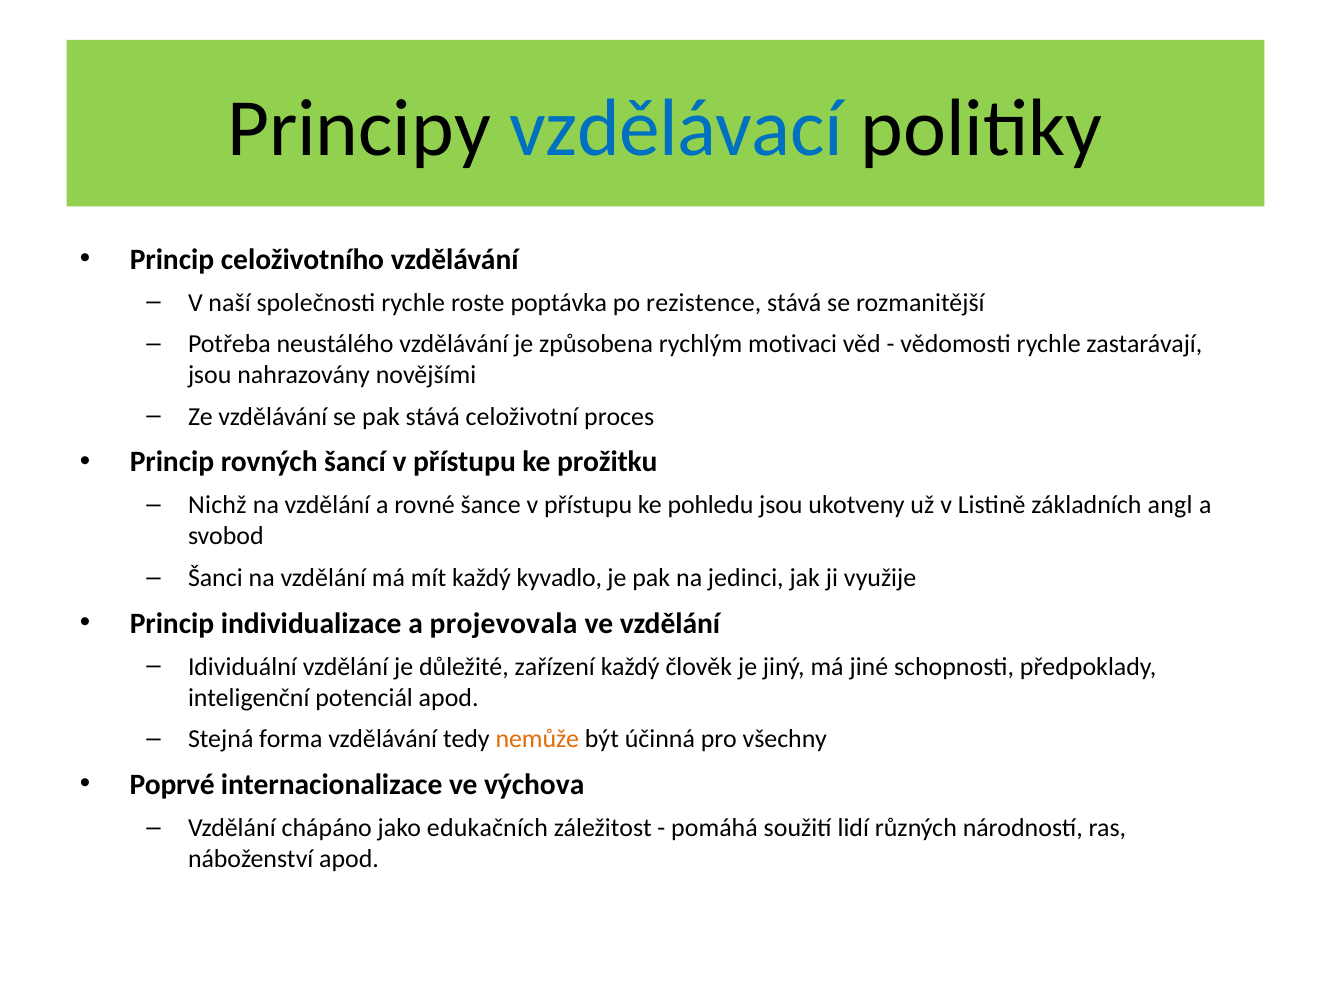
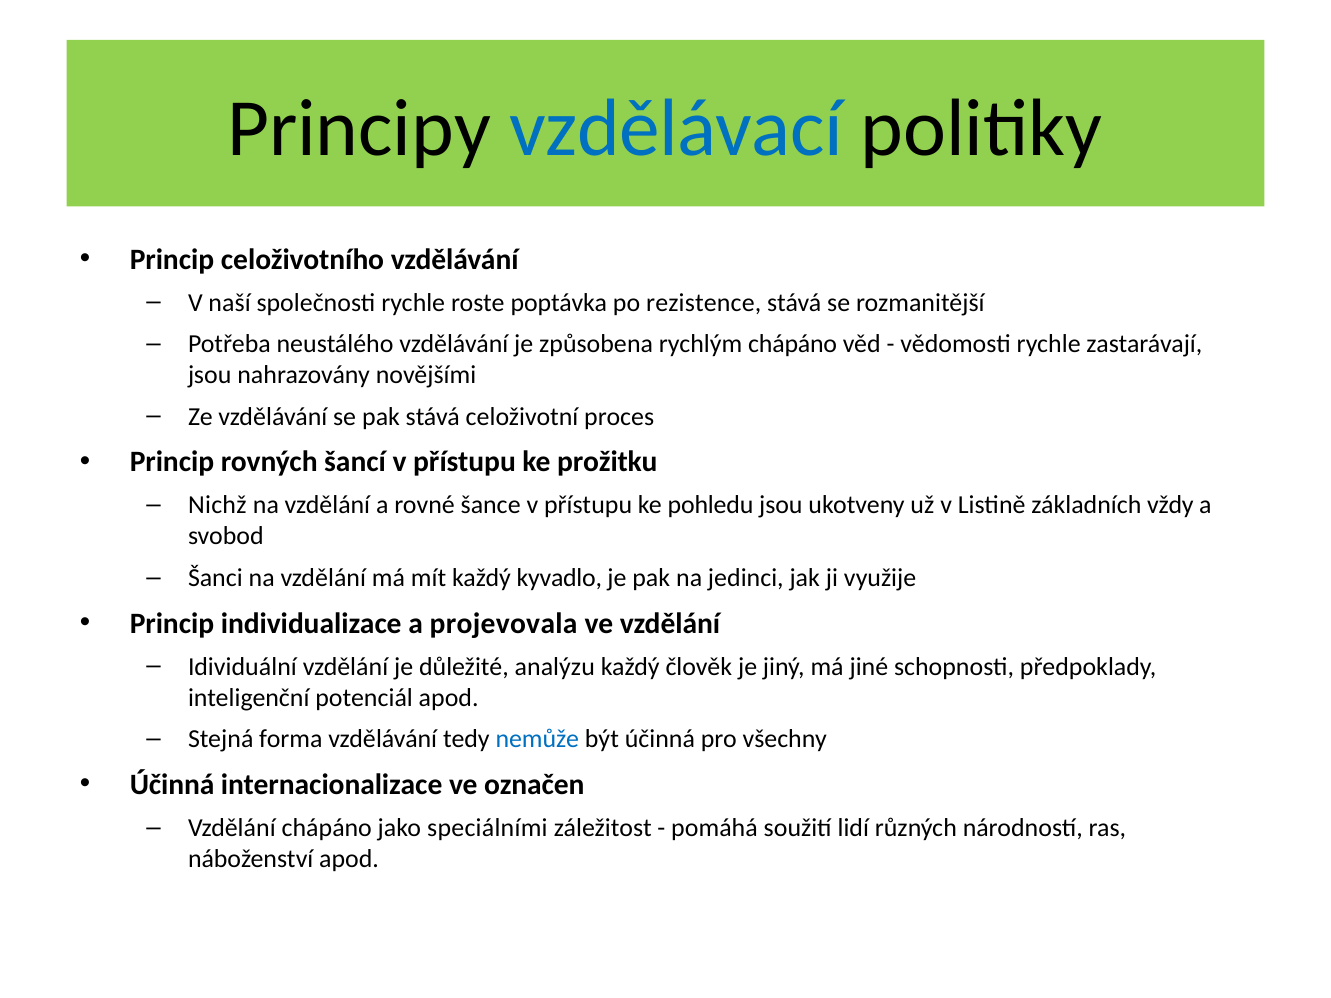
rychlým motivaci: motivaci -> chápáno
angl: angl -> vždy
zařízení: zařízení -> analýzu
nemůže colour: orange -> blue
Poprvé at (172, 785): Poprvé -> Účinná
výchova: výchova -> označen
edukačních: edukačních -> speciálními
